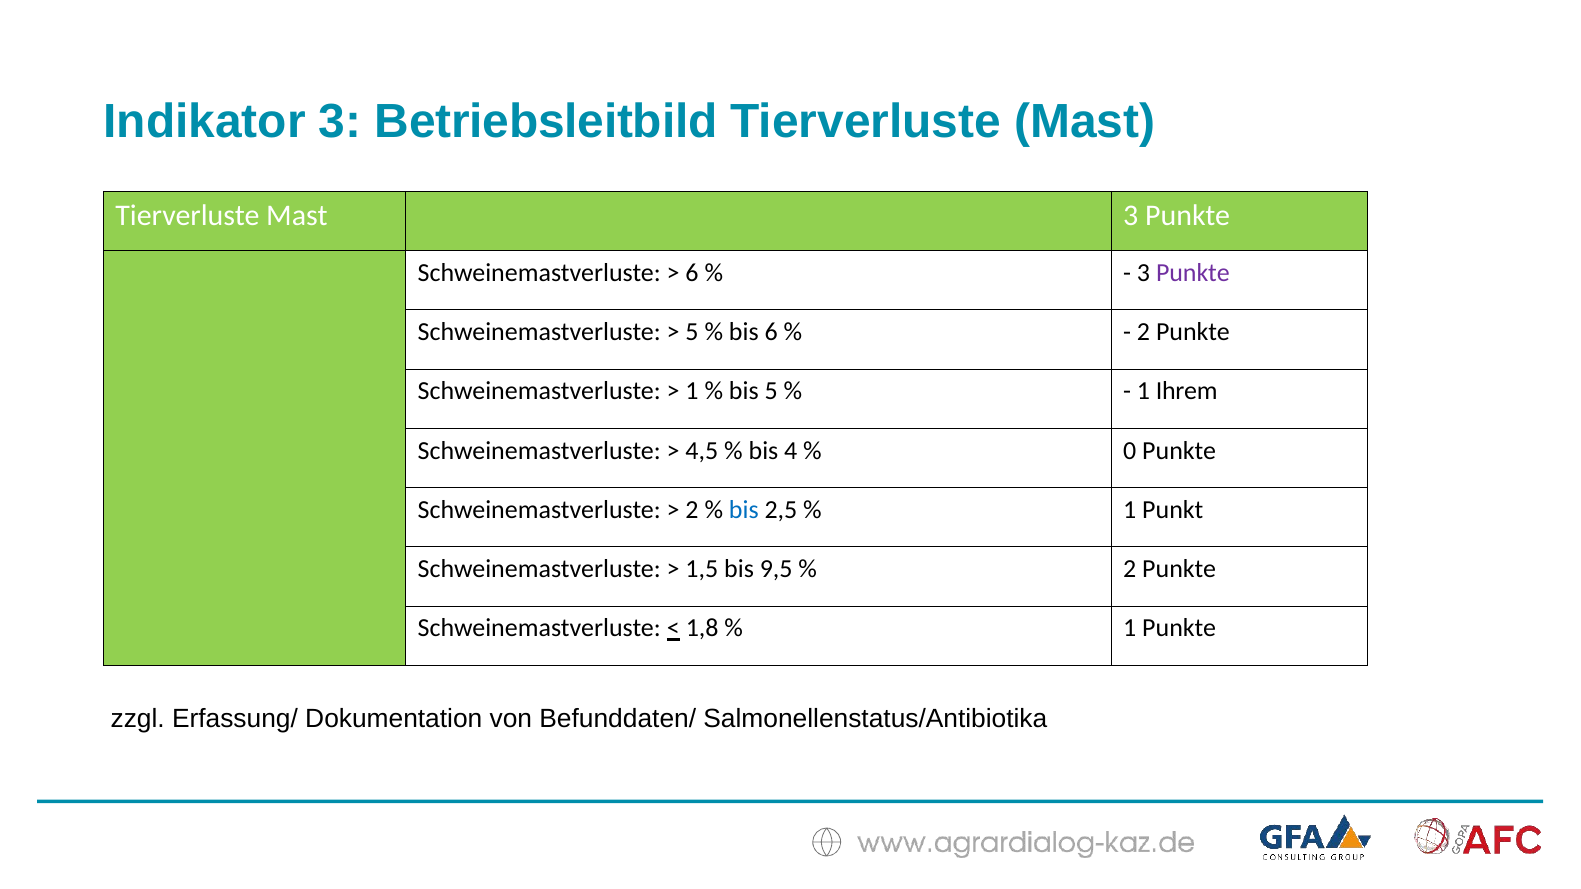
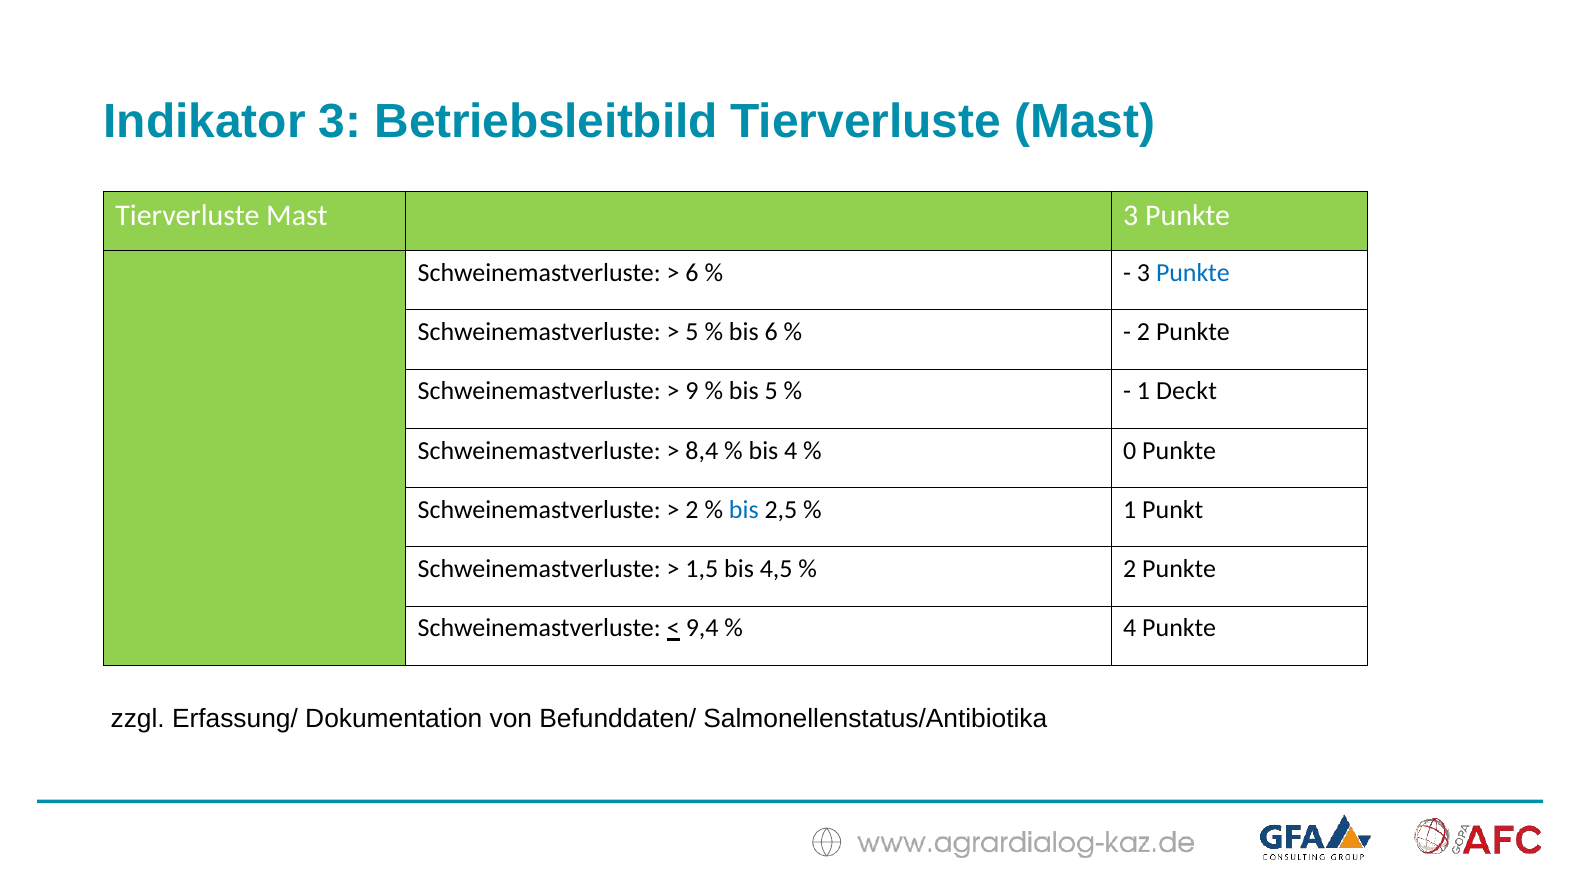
Punkte at (1193, 273) colour: purple -> blue
1 at (692, 391): 1 -> 9
Ihrem: Ihrem -> Deckt
4,5: 4,5 -> 8,4
9,5: 9,5 -> 4,5
1,8: 1,8 -> 9,4
1 at (1130, 629): 1 -> 4
